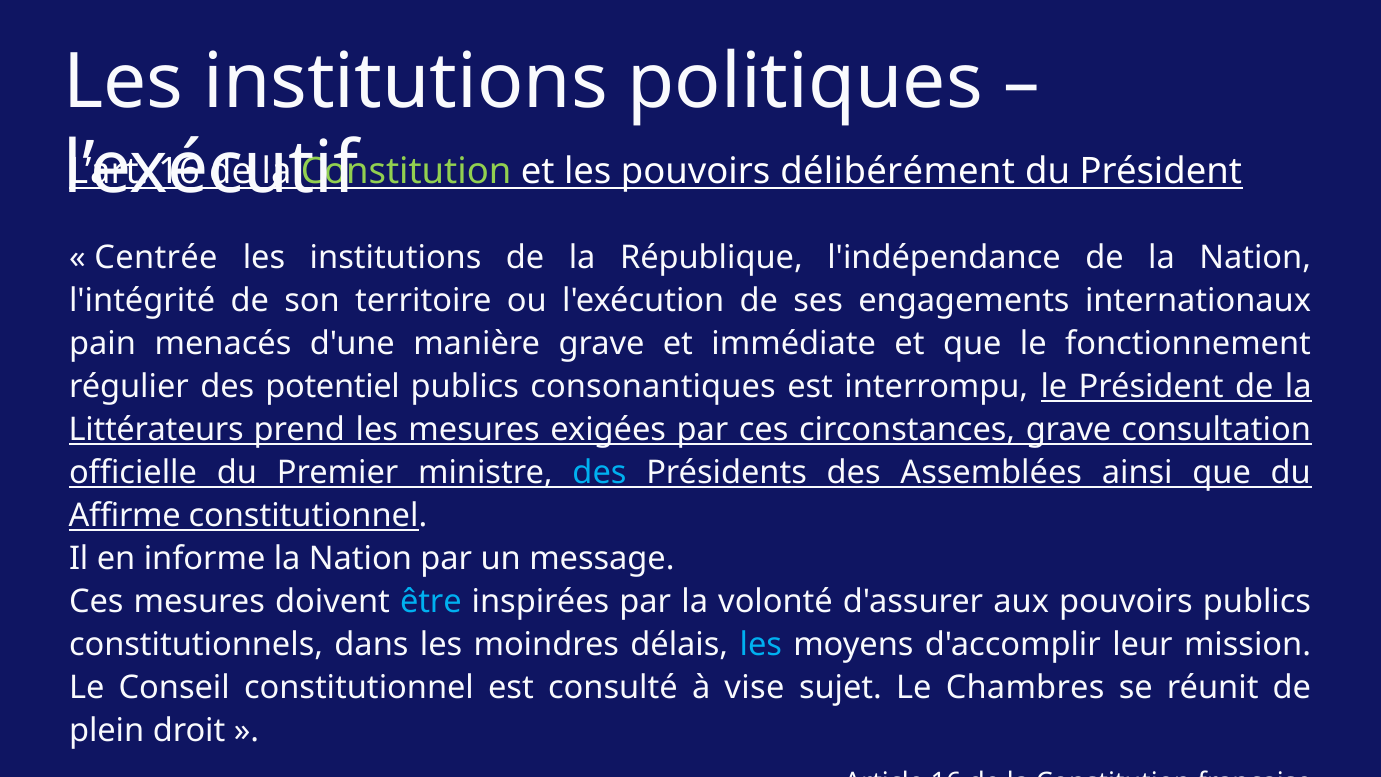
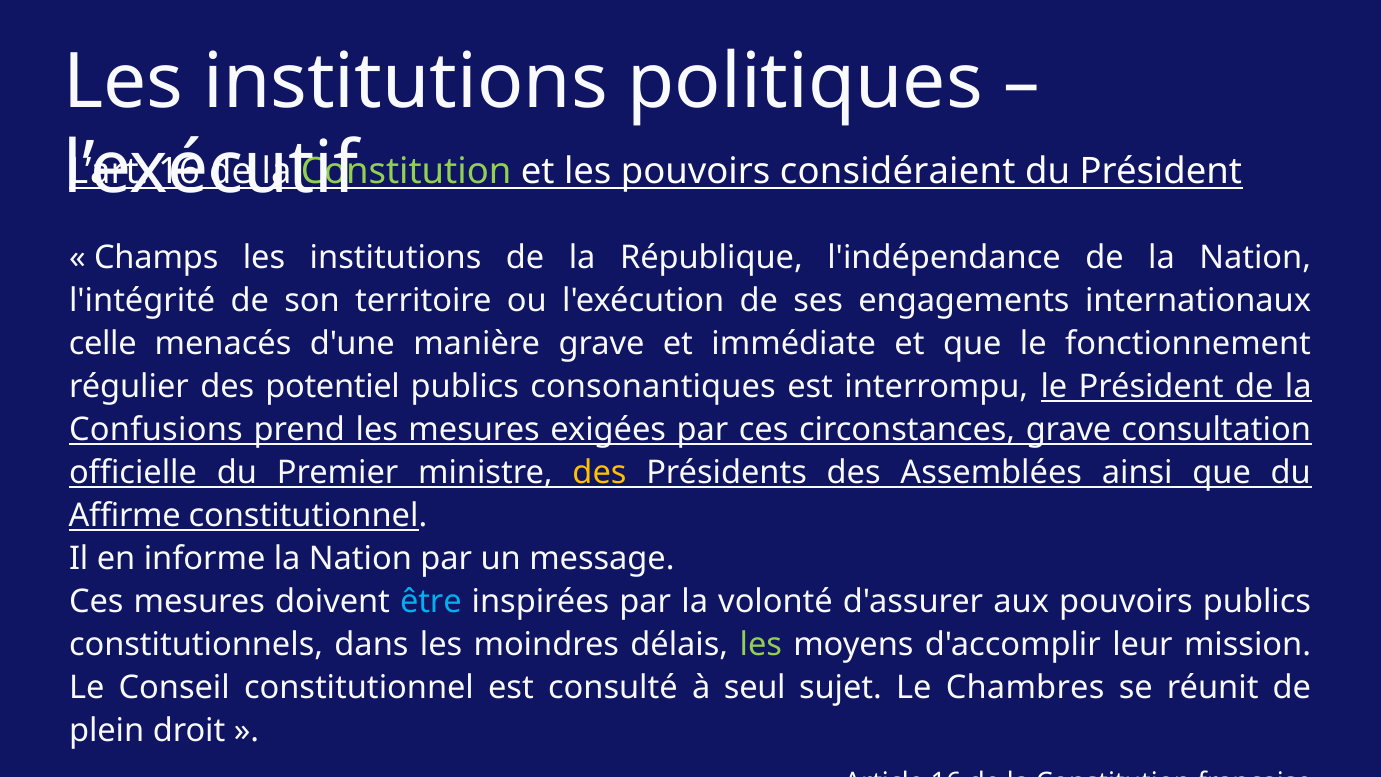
délibérément: délibérément -> considéraient
Centrée: Centrée -> Champs
pain: pain -> celle
Littérateurs: Littérateurs -> Confusions
des at (599, 472) colour: light blue -> yellow
les at (761, 644) colour: light blue -> light green
vise: vise -> seul
